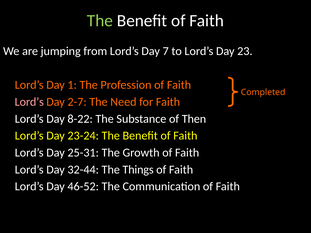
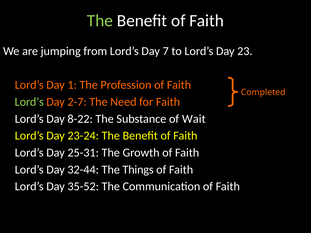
Lord’s at (29, 102) colour: pink -> light green
Then: Then -> Wait
46-52: 46-52 -> 35-52
